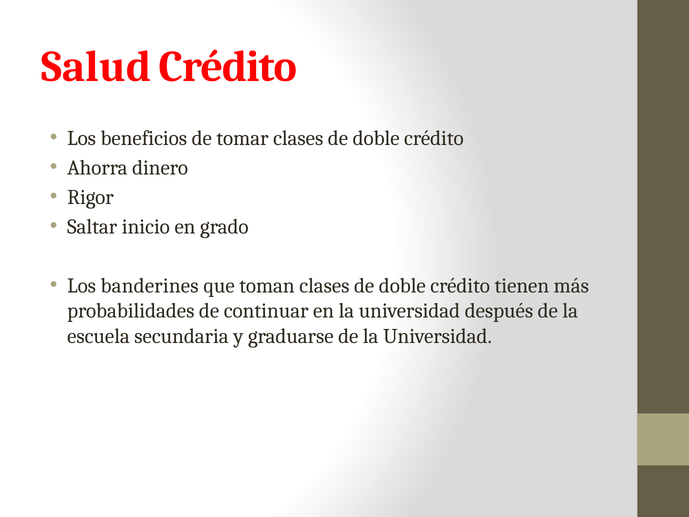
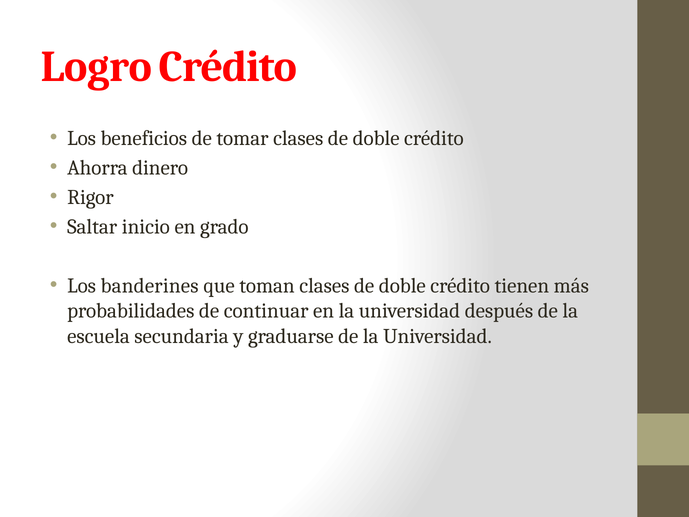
Salud: Salud -> Logro
